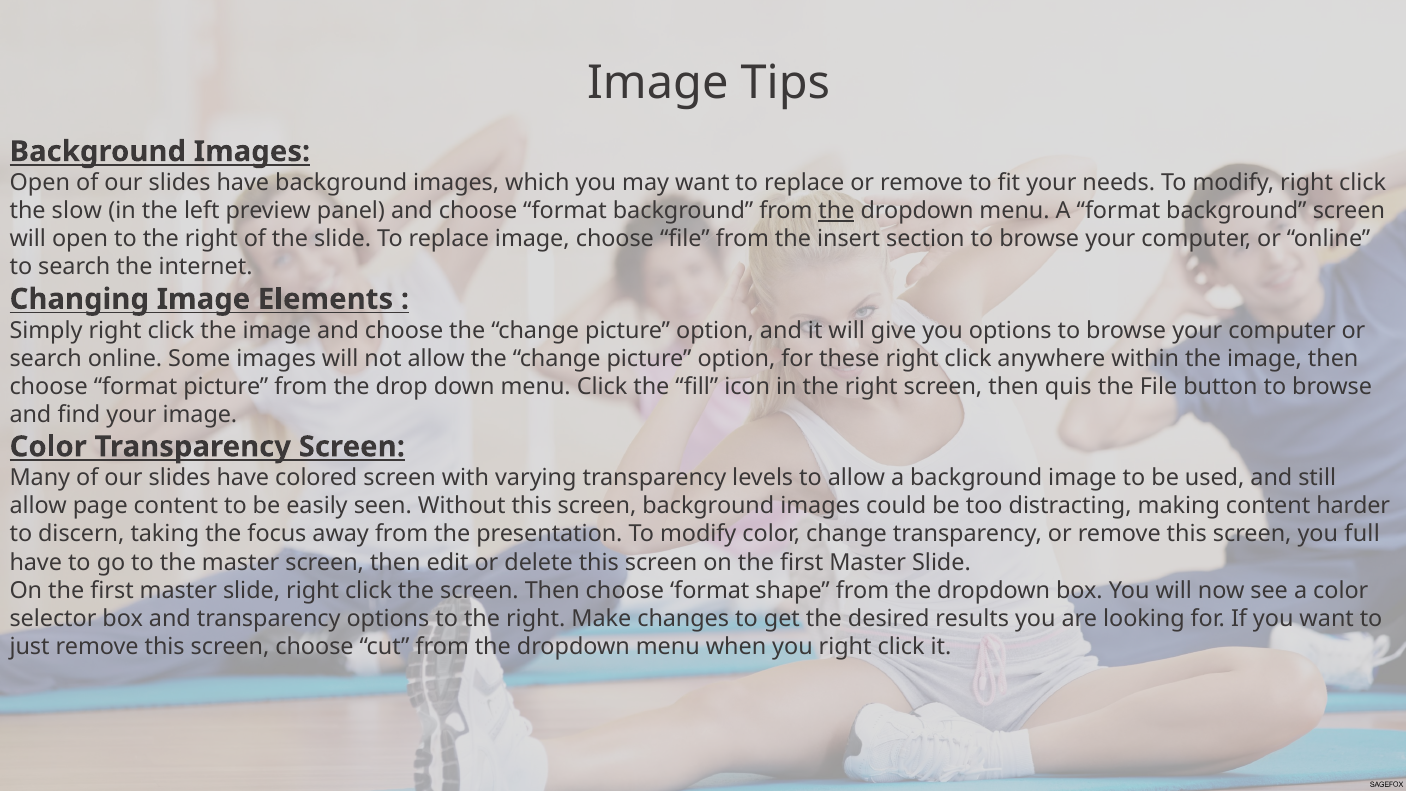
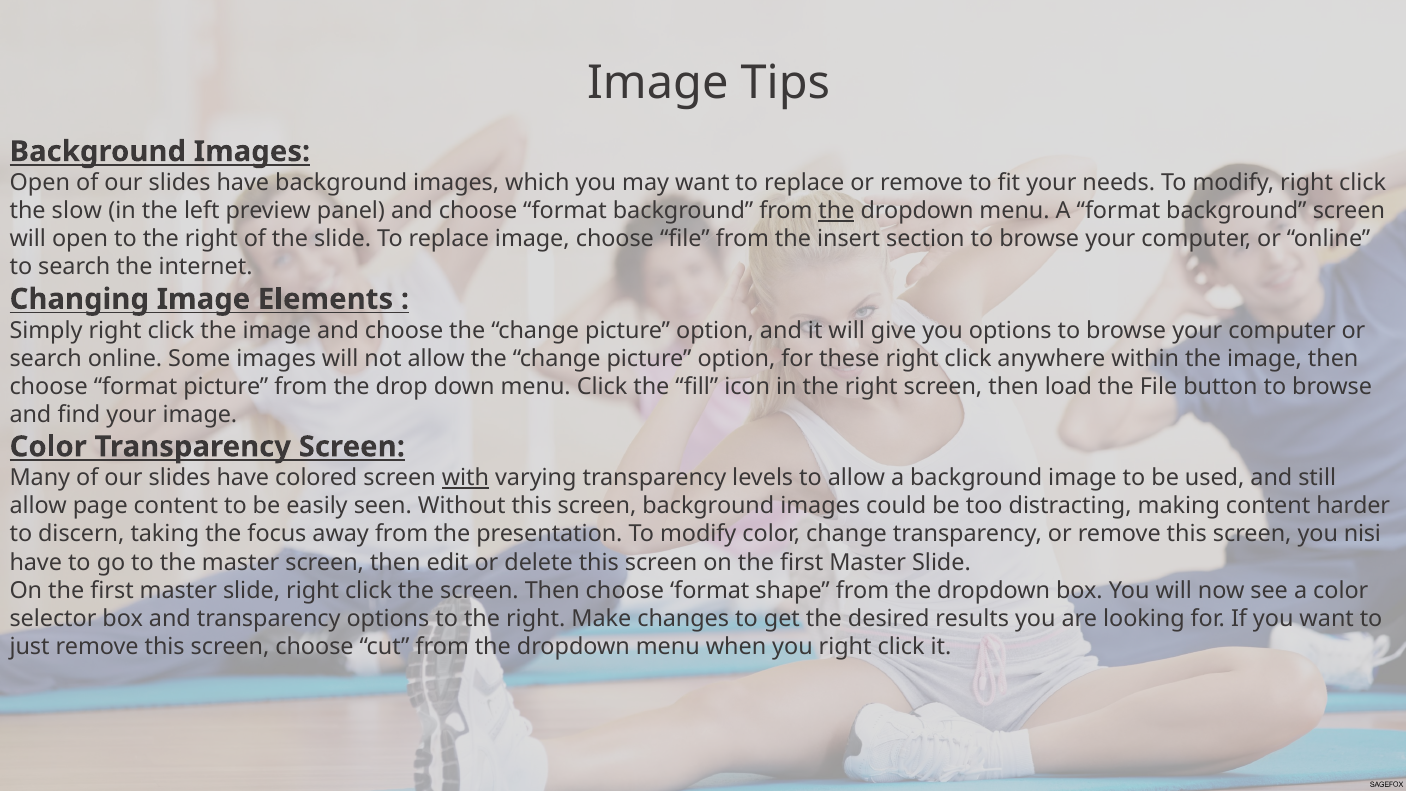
quis: quis -> load
with underline: none -> present
full: full -> nisi
